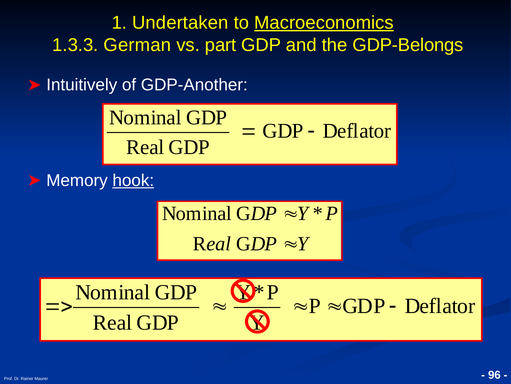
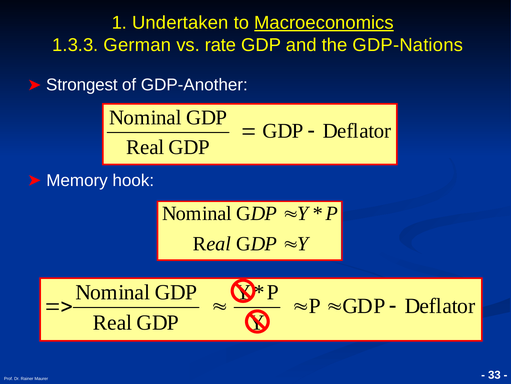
part: part -> rate
GDP-Belongs: GDP-Belongs -> GDP-Nations
Intuitively: Intuitively -> Strongest
hook underline: present -> none
96: 96 -> 33
